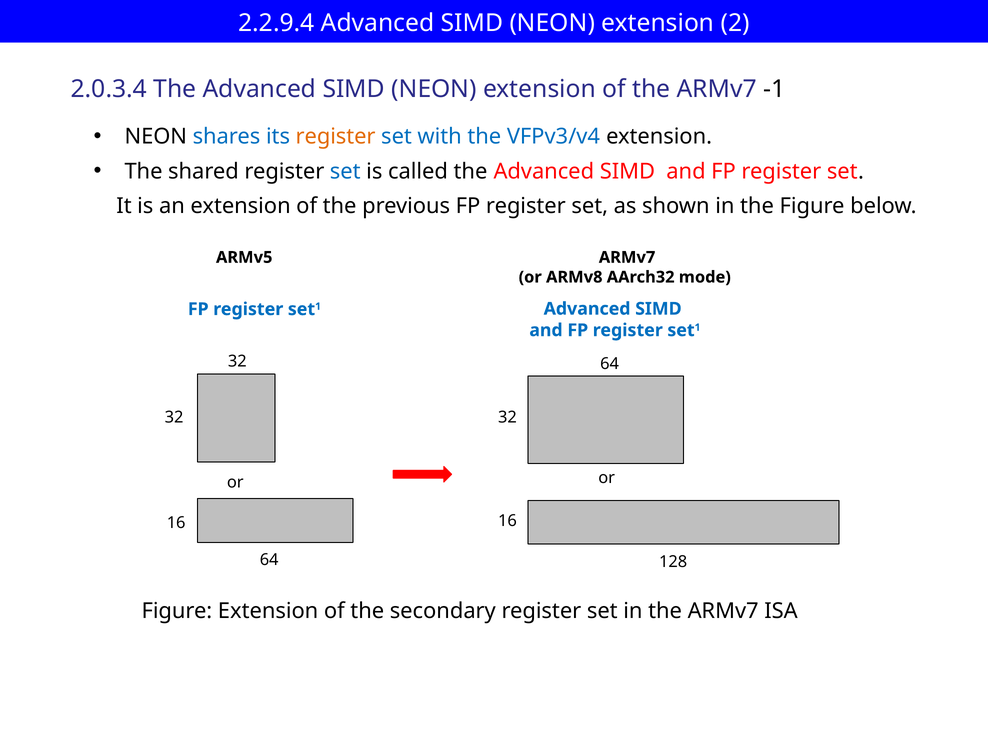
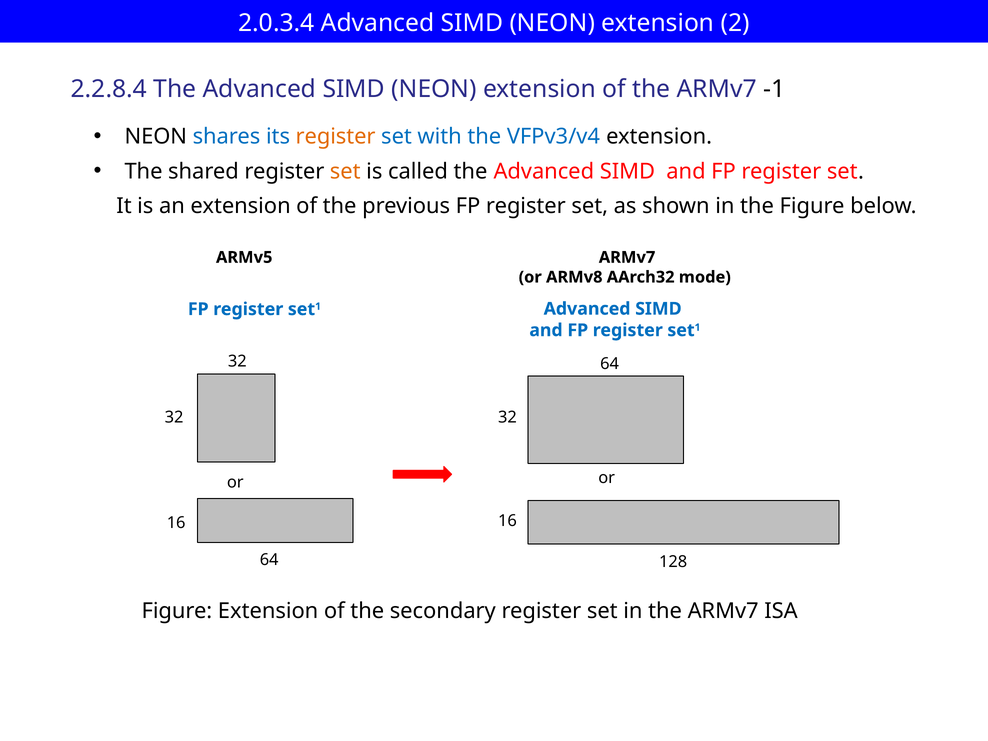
2.2.9.4: 2.2.9.4 -> 2.0.3.4
2.0.3.4: 2.0.3.4 -> 2.2.8.4
set at (345, 171) colour: blue -> orange
